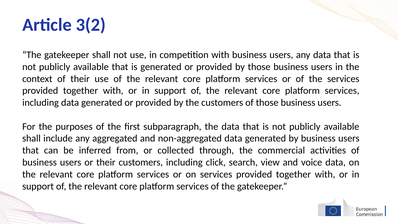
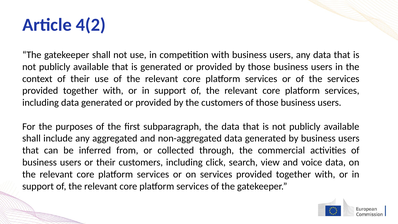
3(2: 3(2 -> 4(2
